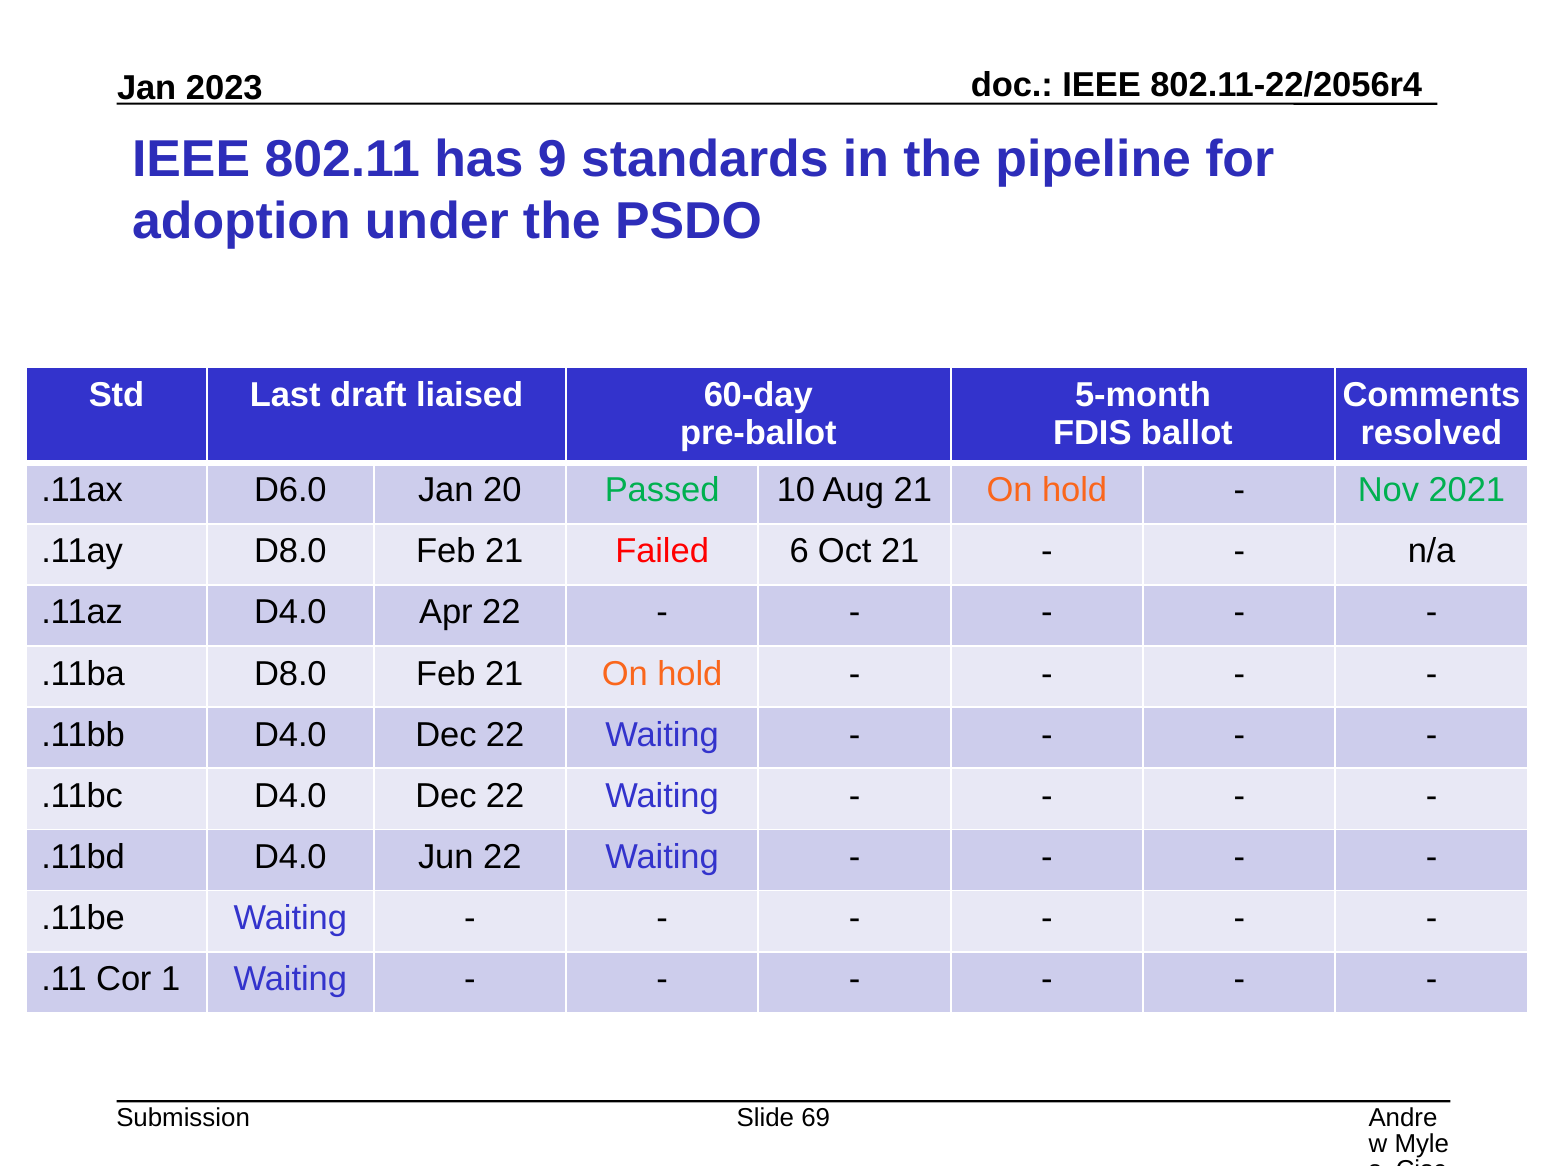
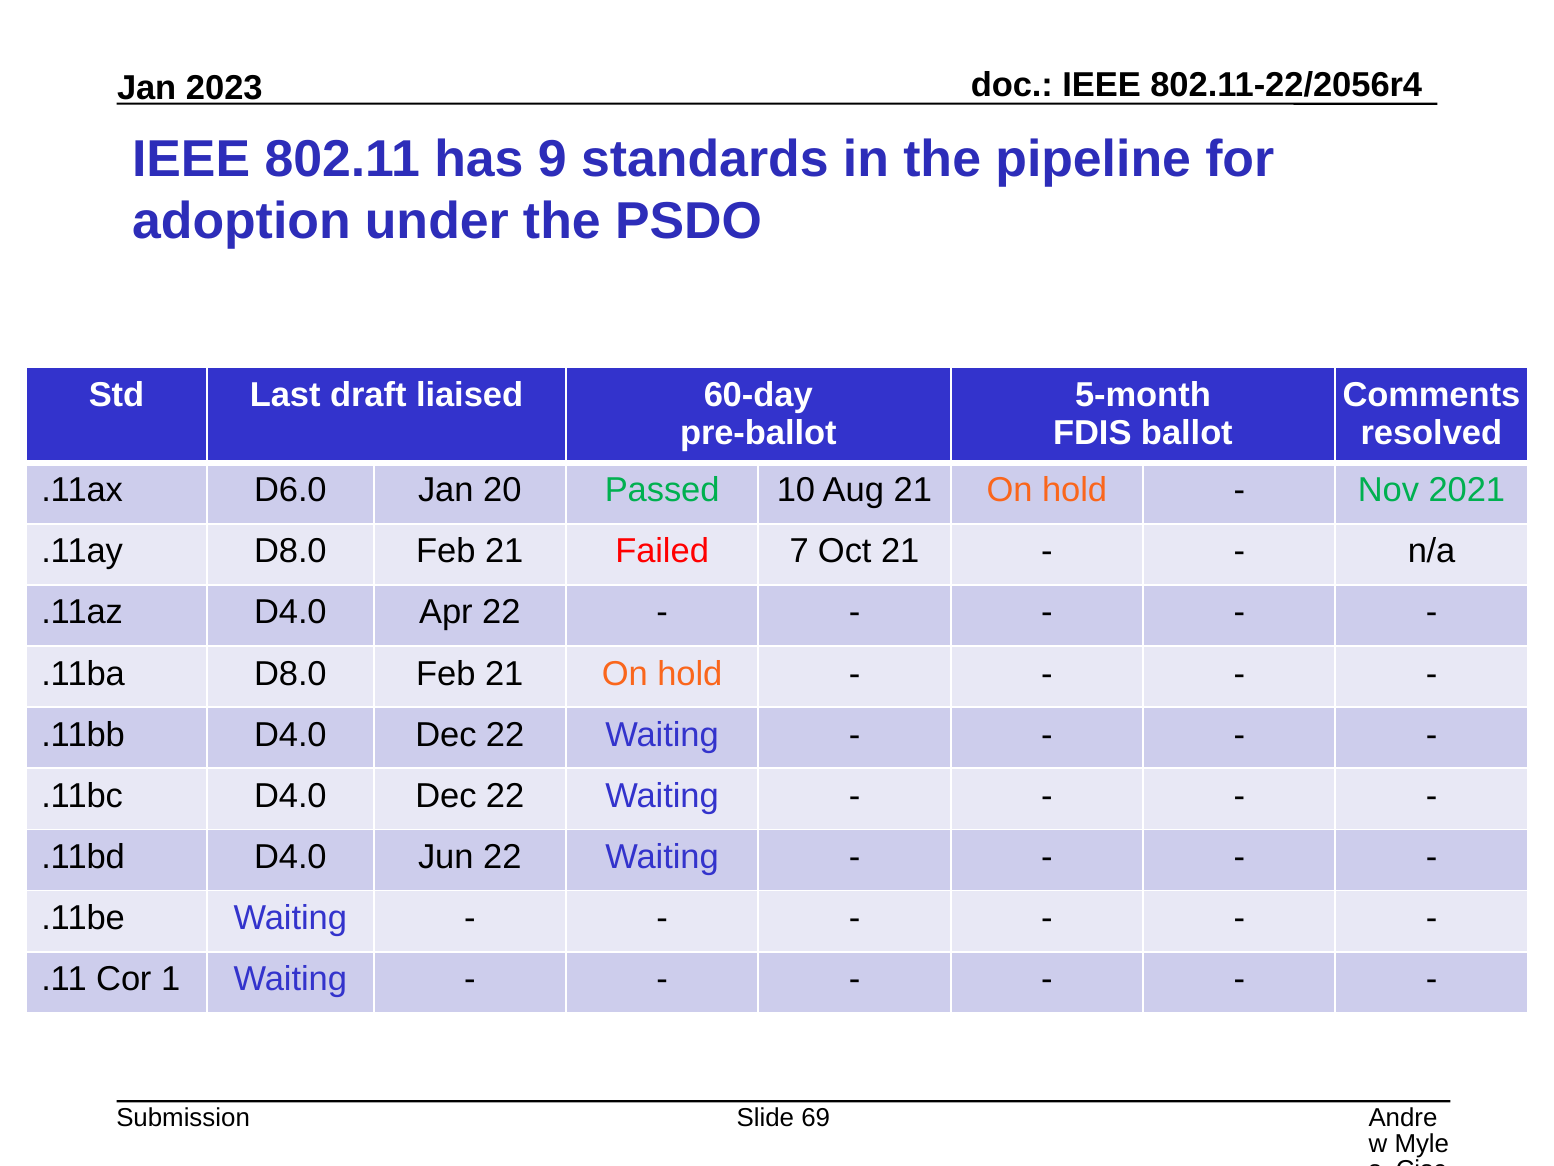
6: 6 -> 7
